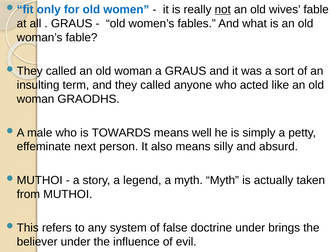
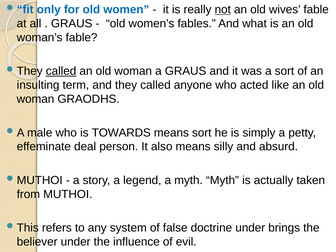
called at (61, 71) underline: none -> present
means well: well -> sort
next: next -> deal
